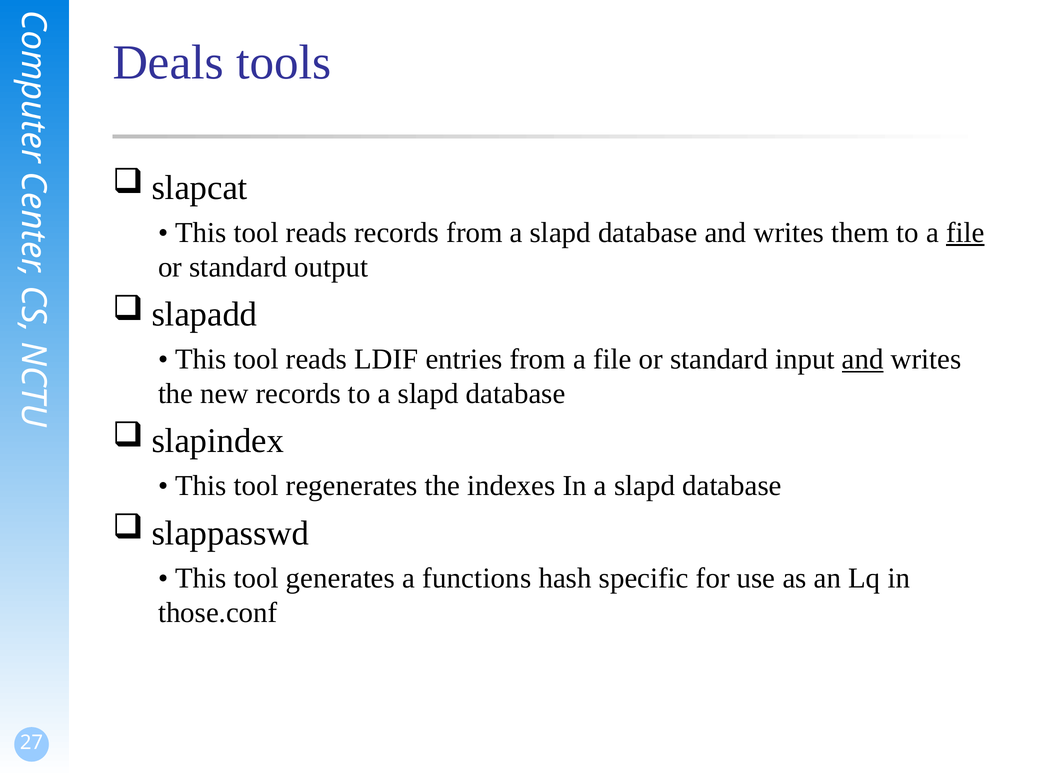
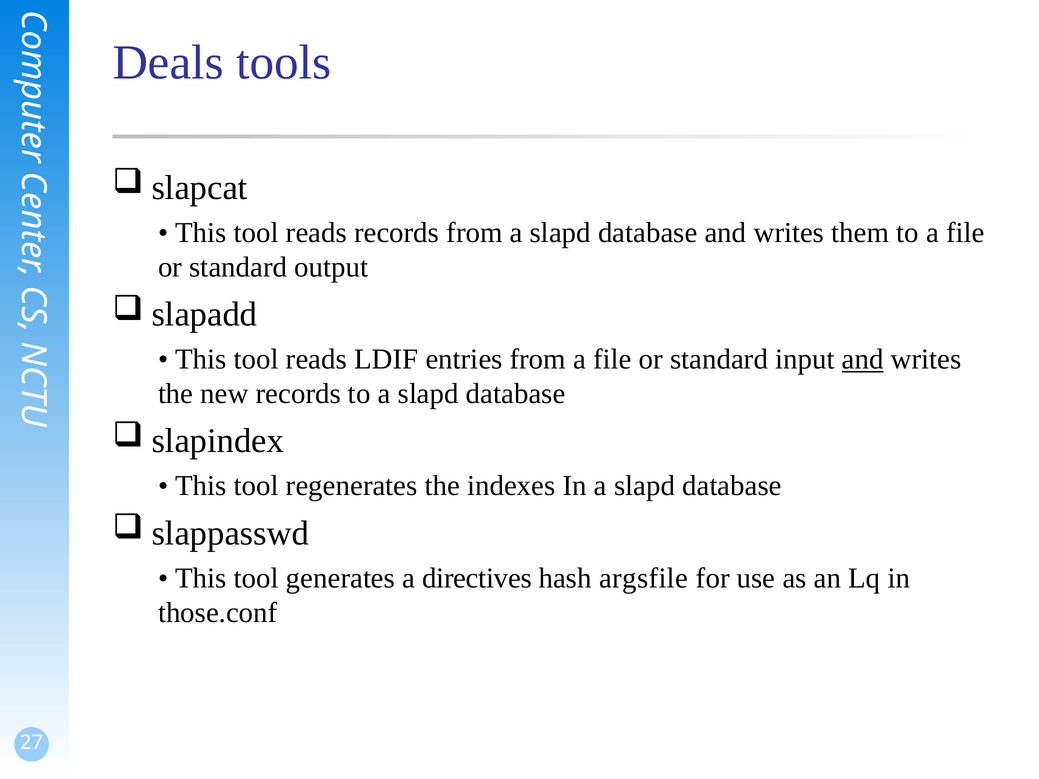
file at (965, 233) underline: present -> none
functions: functions -> directives
specific: specific -> argsfile
